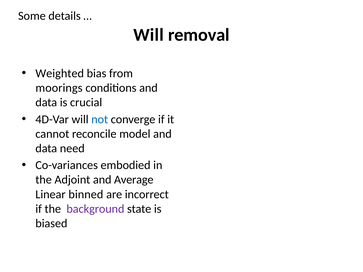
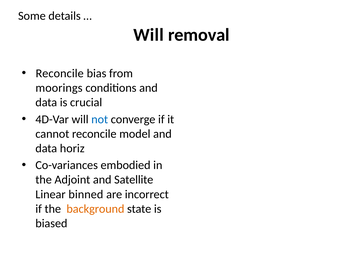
Weighted at (60, 73): Weighted -> Reconcile
need: need -> horiz
Average: Average -> Satellite
background colour: purple -> orange
